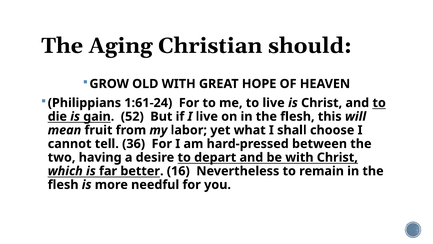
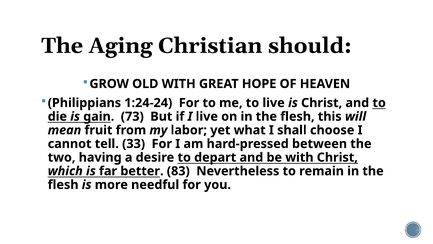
1:61-24: 1:61-24 -> 1:24-24
52: 52 -> 73
36: 36 -> 33
16: 16 -> 83
